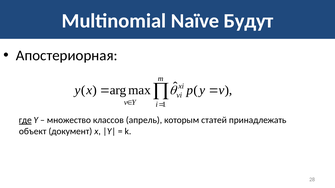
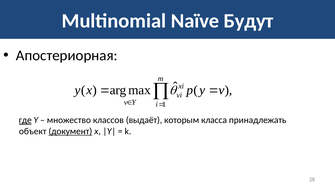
апрель: апрель -> выдаёт
статей: статей -> класса
документ underline: none -> present
